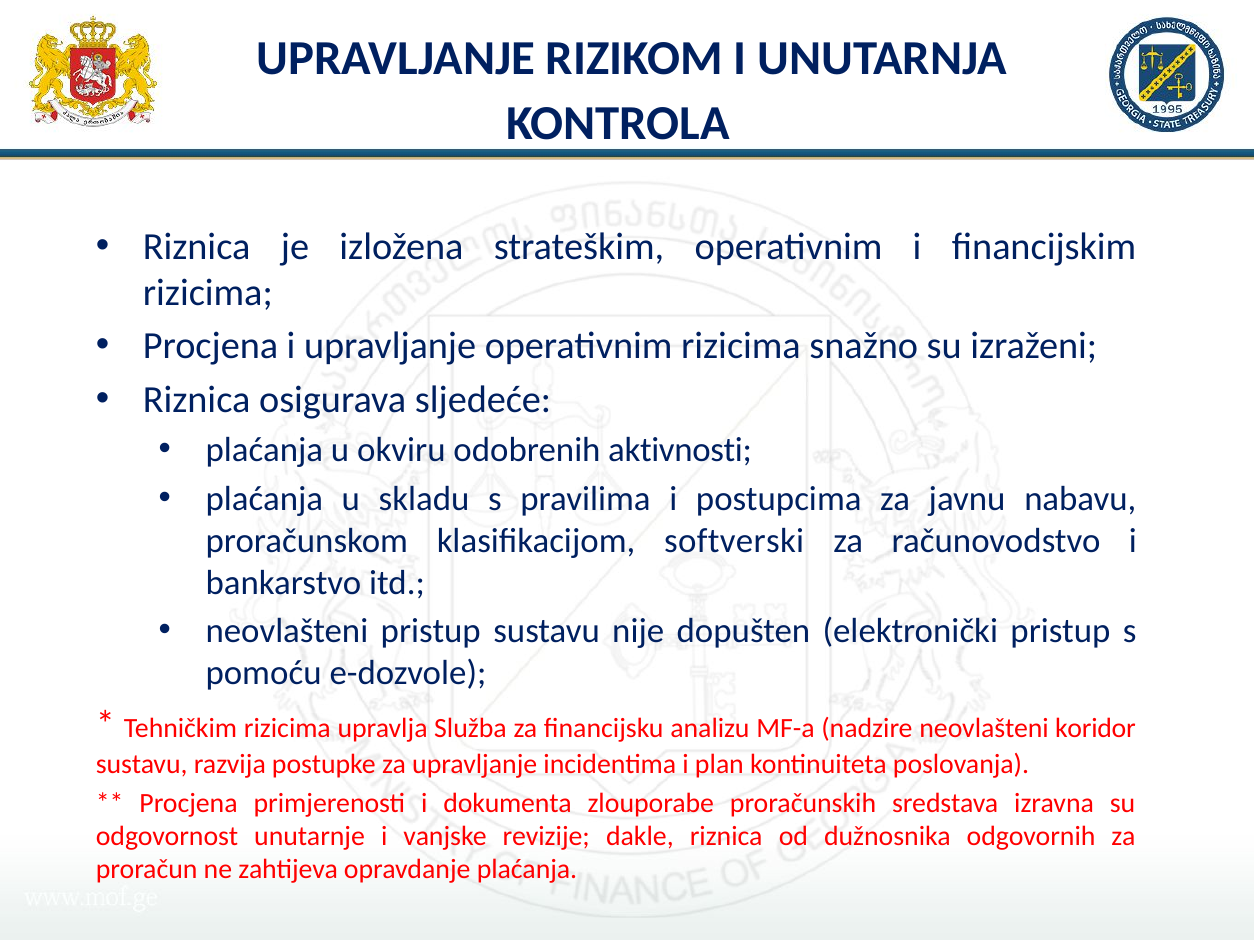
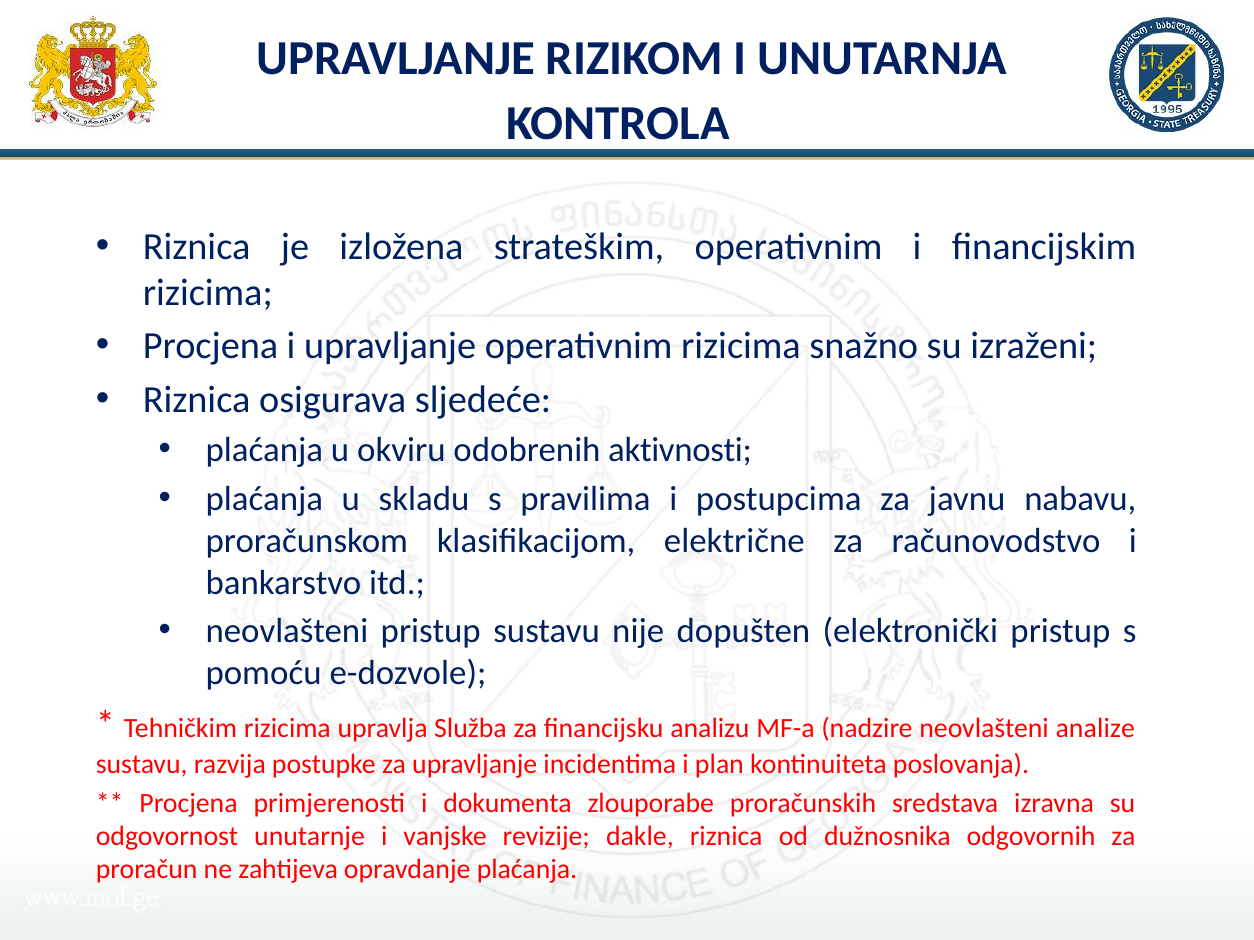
softverski: softverski -> električne
koridor: koridor -> analize
